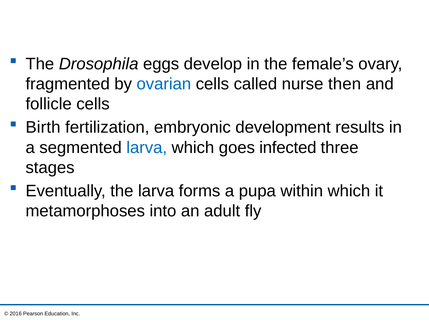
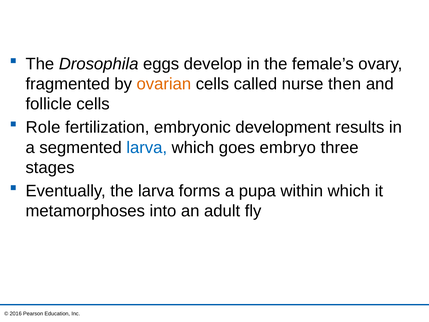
ovarian colour: blue -> orange
Birth: Birth -> Role
infected: infected -> embryo
